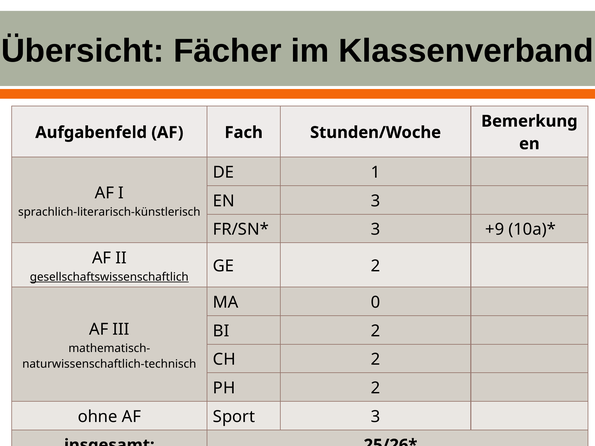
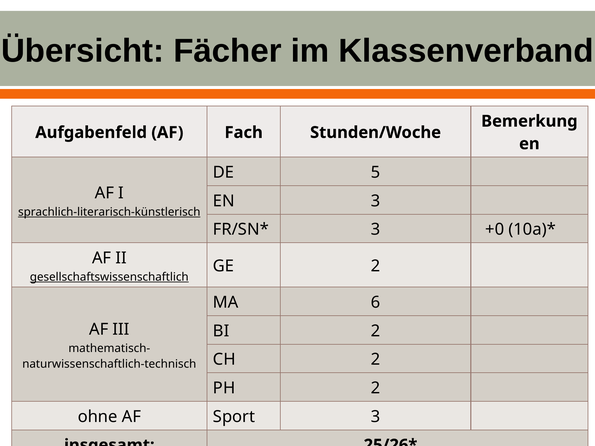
1: 1 -> 5
sprachlich-literarisch-künstlerisch underline: none -> present
+9: +9 -> +0
0: 0 -> 6
